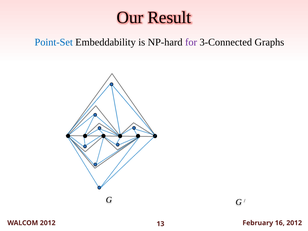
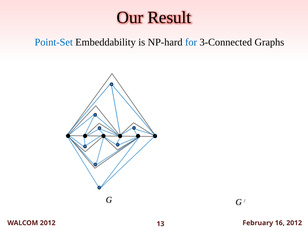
for colour: purple -> blue
